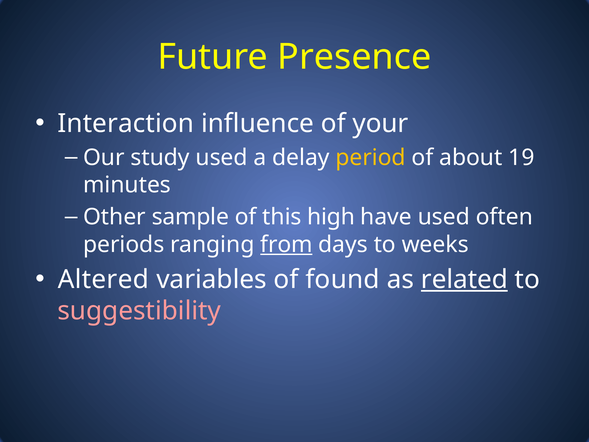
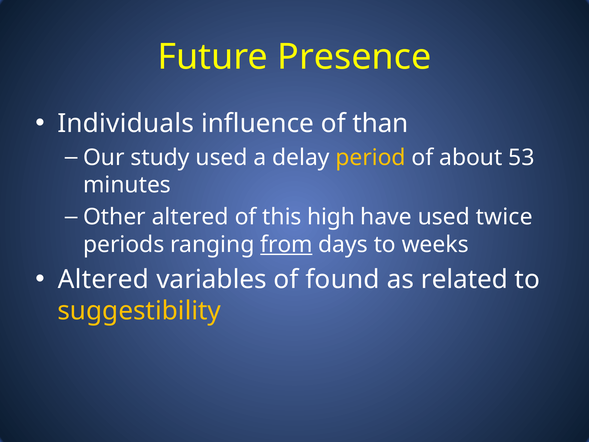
Interaction: Interaction -> Individuals
your: your -> than
19: 19 -> 53
Other sample: sample -> altered
often: often -> twice
related underline: present -> none
suggestibility colour: pink -> yellow
